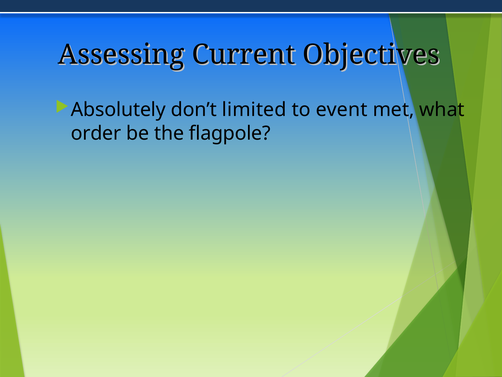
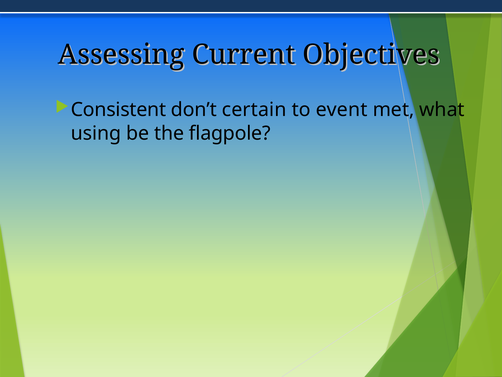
Absolutely: Absolutely -> Consistent
limited: limited -> certain
order: order -> using
